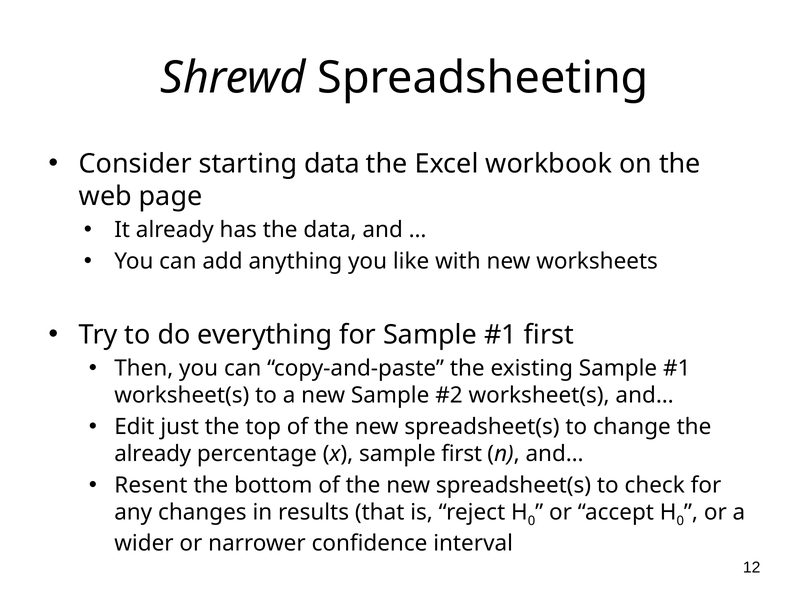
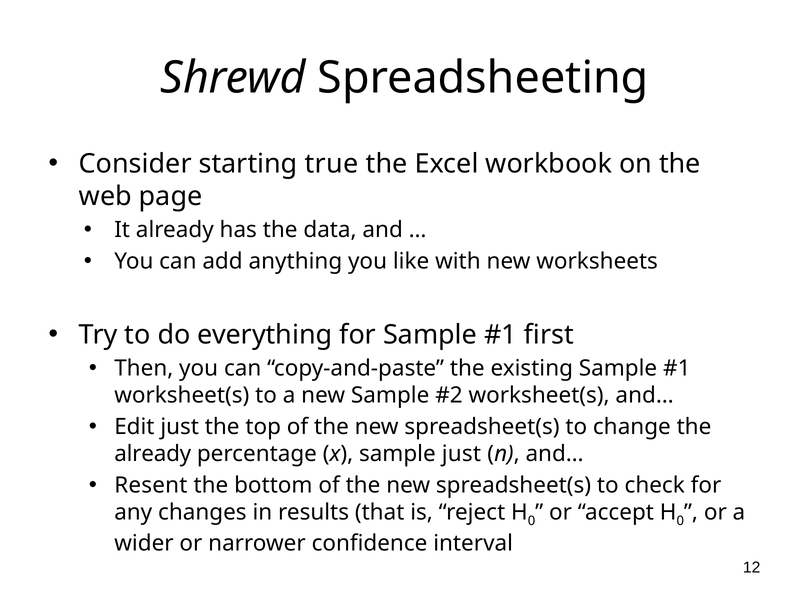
starting data: data -> true
sample first: first -> just
